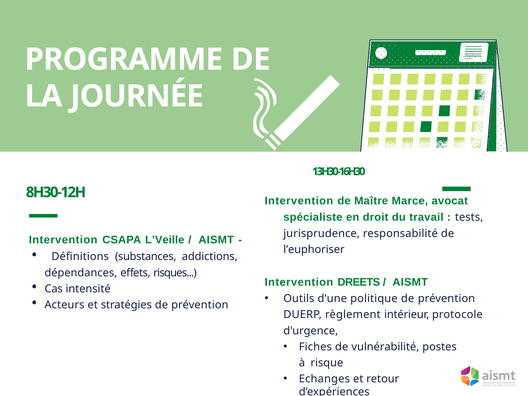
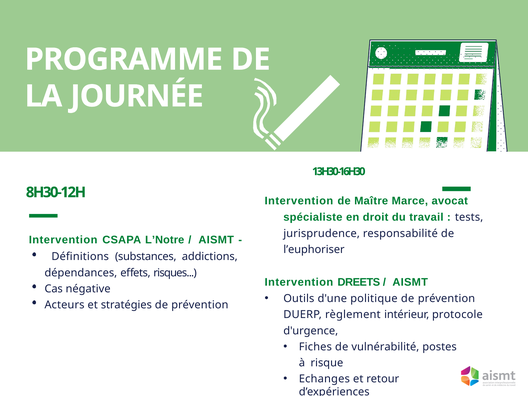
L’Veille: L’Veille -> L’Notre
intensité: intensité -> négative
